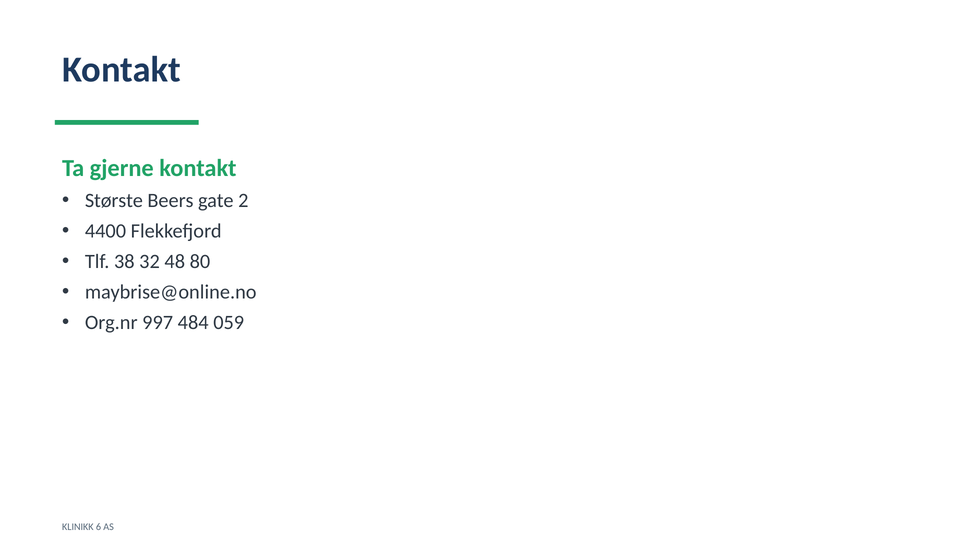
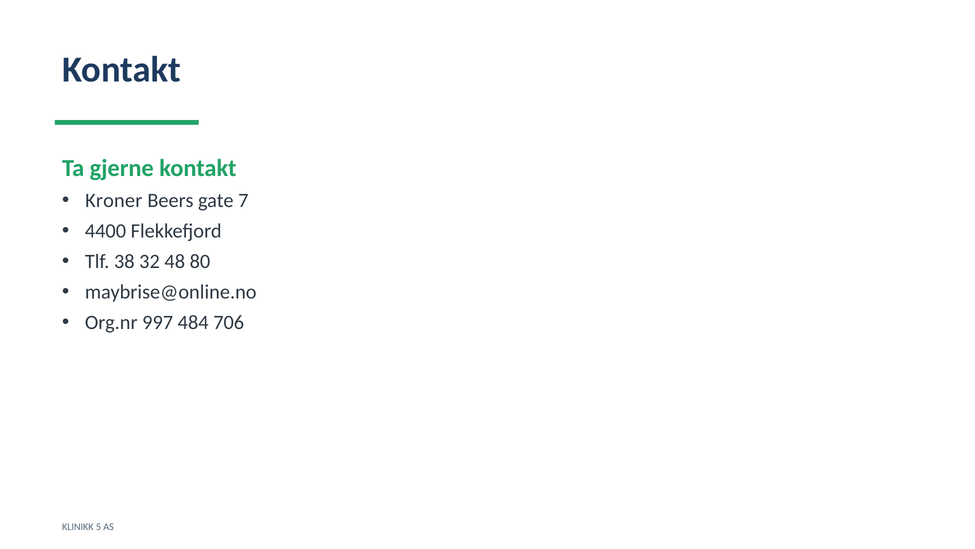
Største: Største -> Kroner
2: 2 -> 7
059: 059 -> 706
6: 6 -> 5
